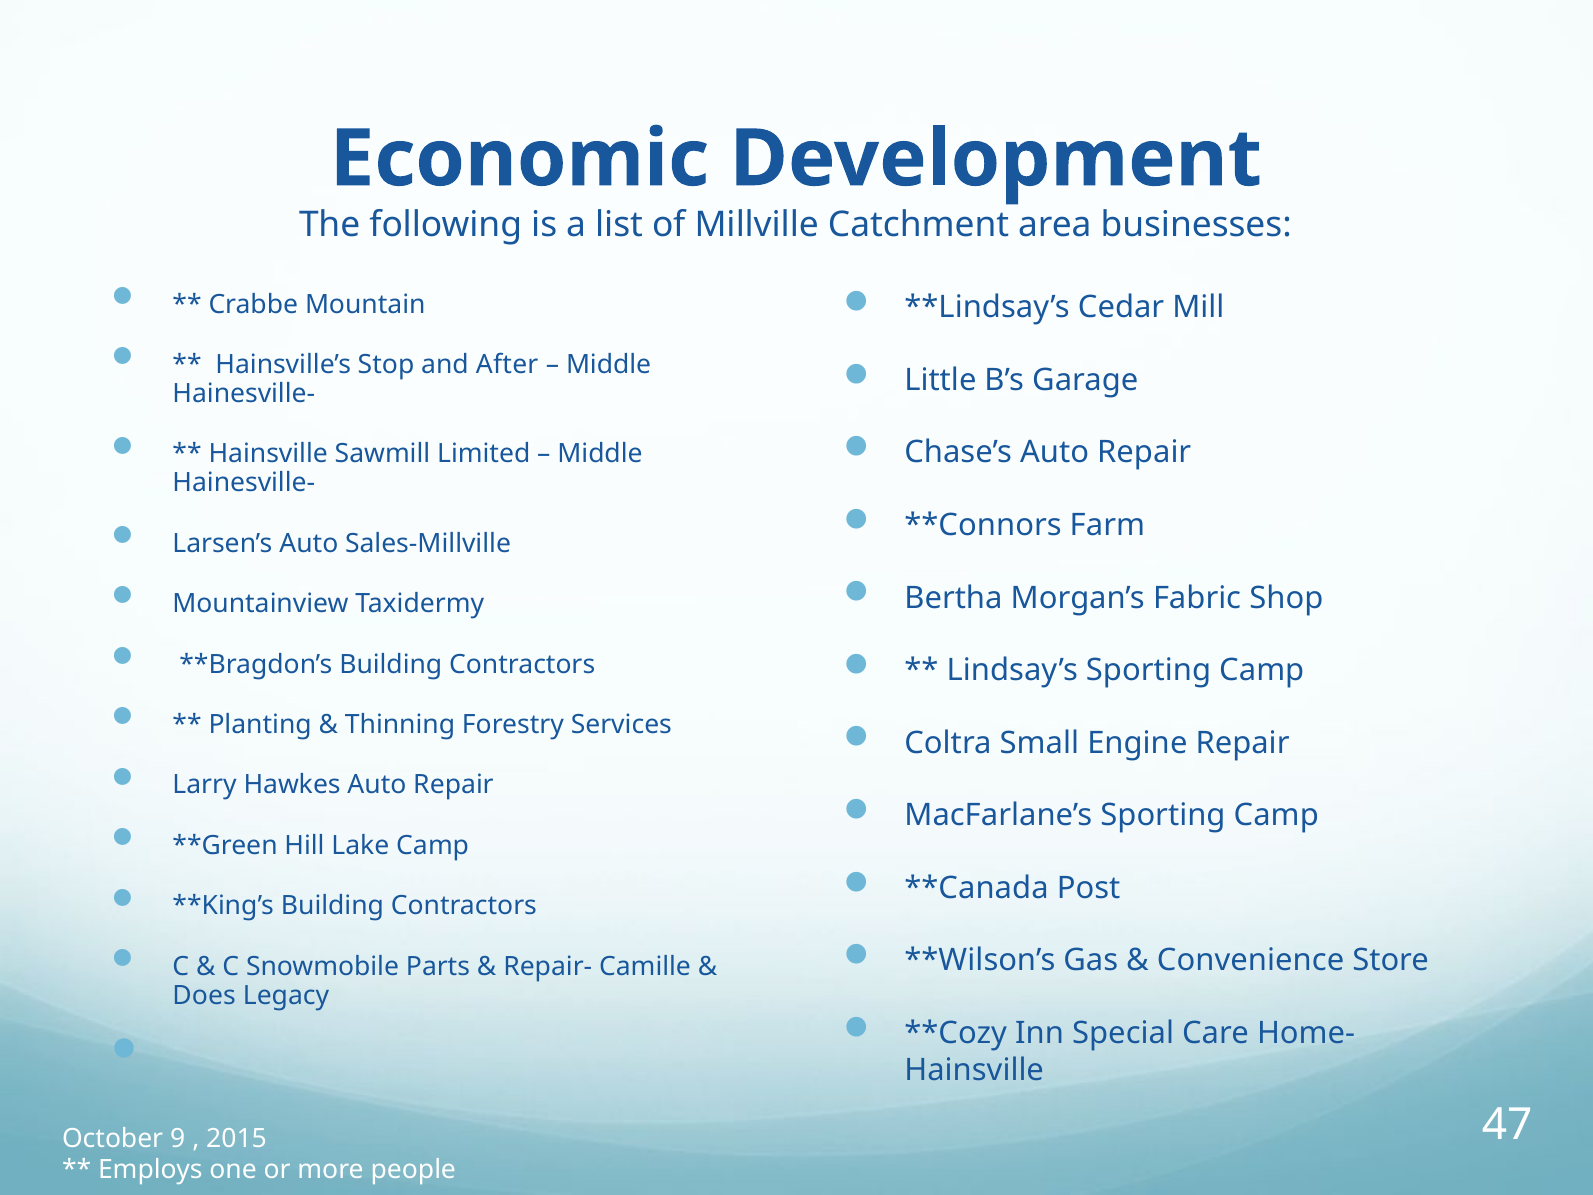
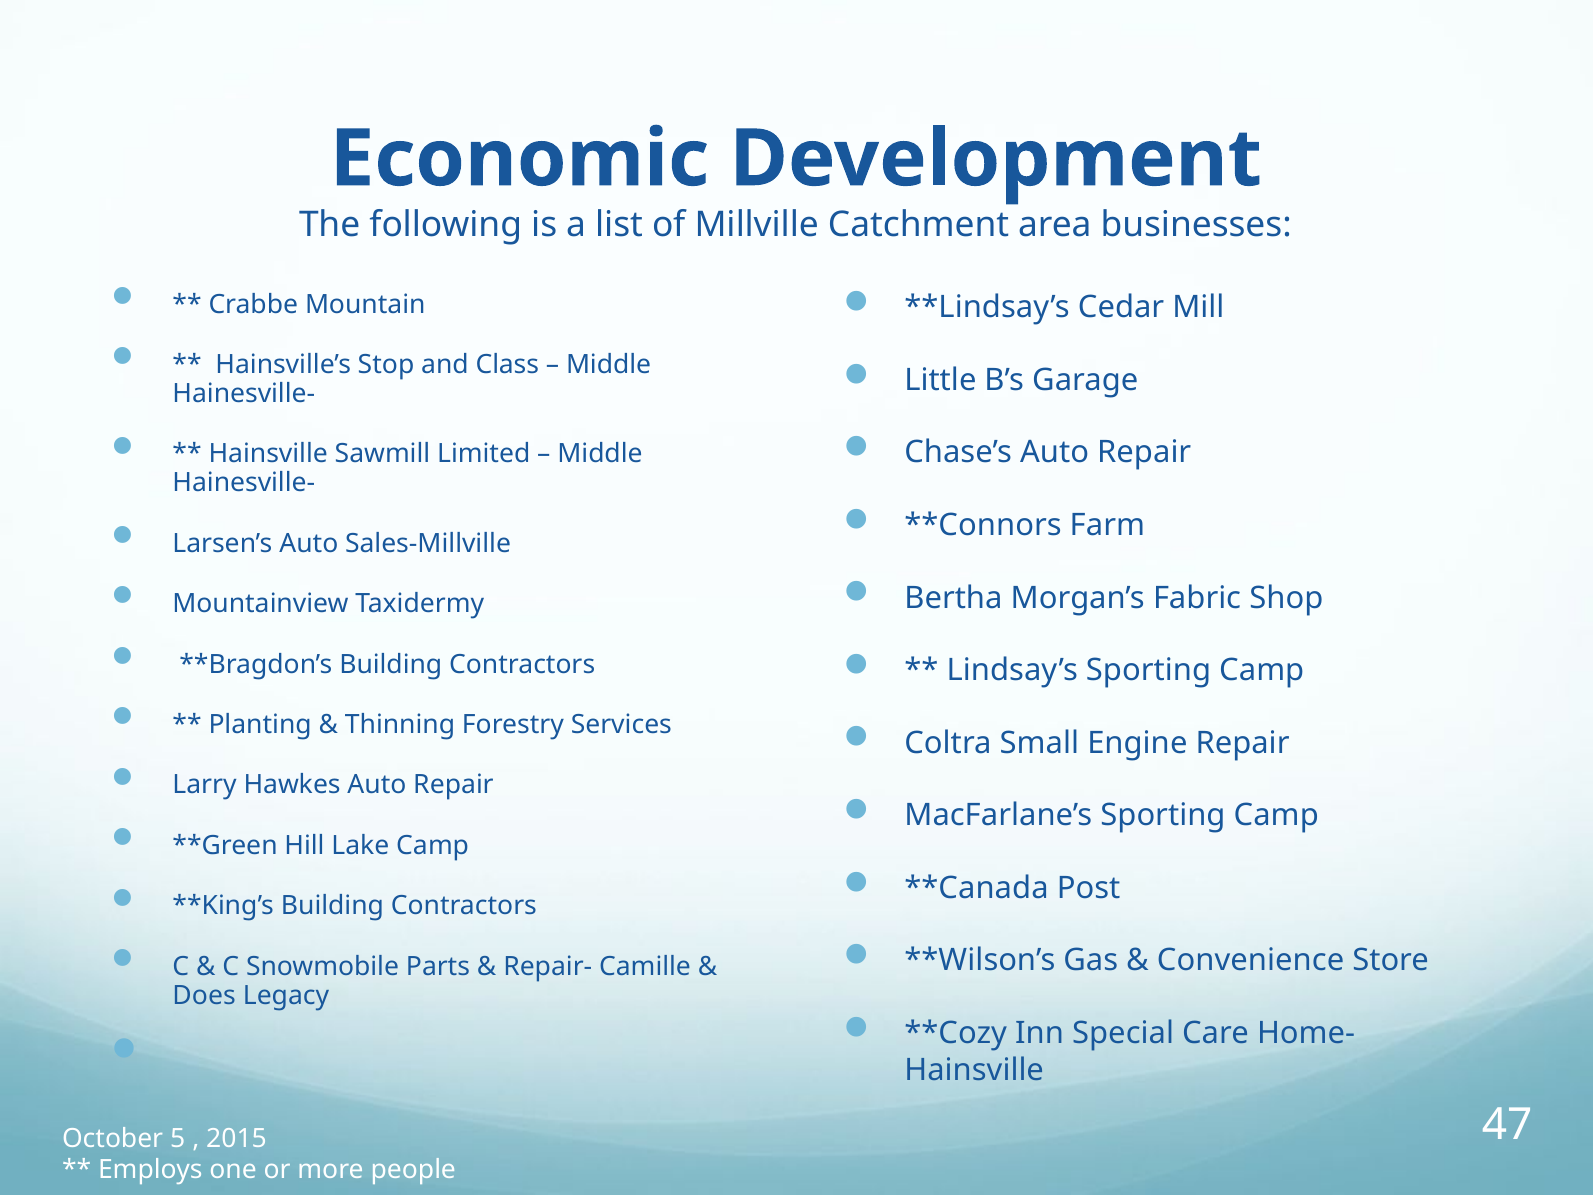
After: After -> Class
9: 9 -> 5
